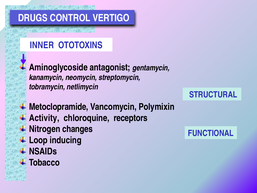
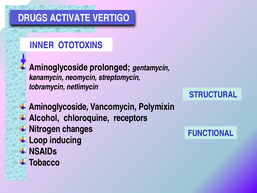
CONTROL: CONTROL -> ACTIVATE
antagonist: antagonist -> prolonged
Metoclopramide at (59, 107): Metoclopramide -> Aminoglycoside
Activity: Activity -> Alcohol
